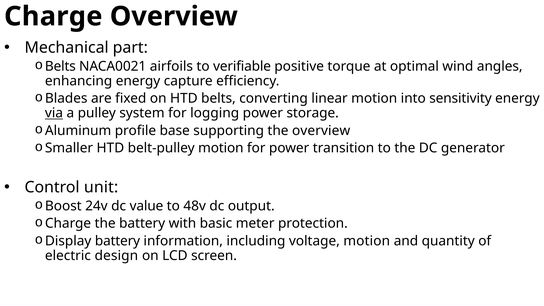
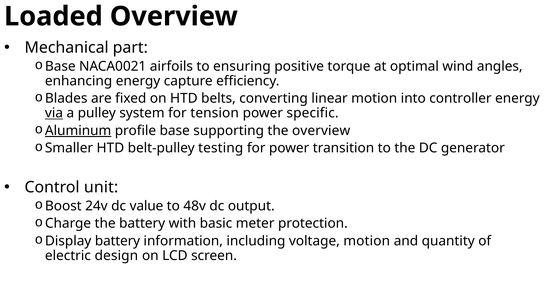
Charge at (53, 16): Charge -> Loaded
Belts at (60, 66): Belts -> Base
verifiable: verifiable -> ensuring
sensitivity: sensitivity -> controller
logging: logging -> tension
storage: storage -> specific
Aluminum underline: none -> present
belt-pulley motion: motion -> testing
